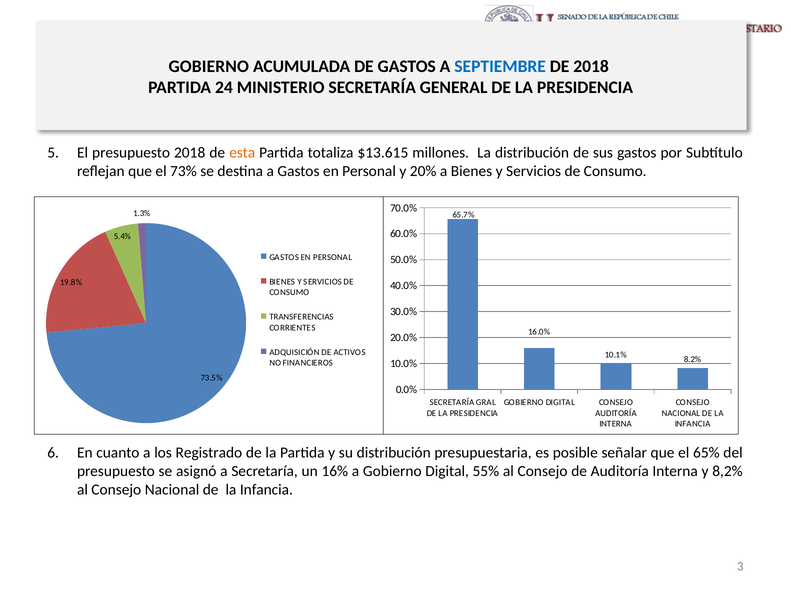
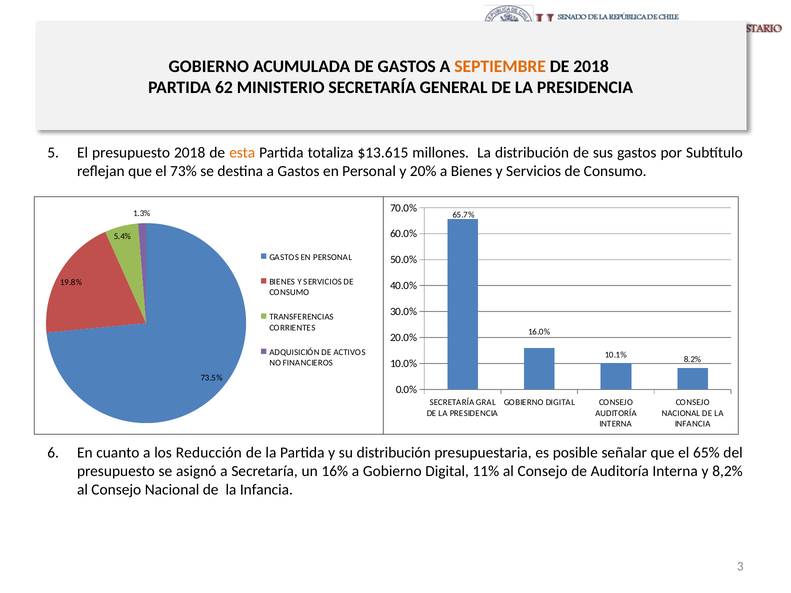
SEPTIEMBRE colour: blue -> orange
24: 24 -> 62
Registrado: Registrado -> Reducción
55%: 55% -> 11%
